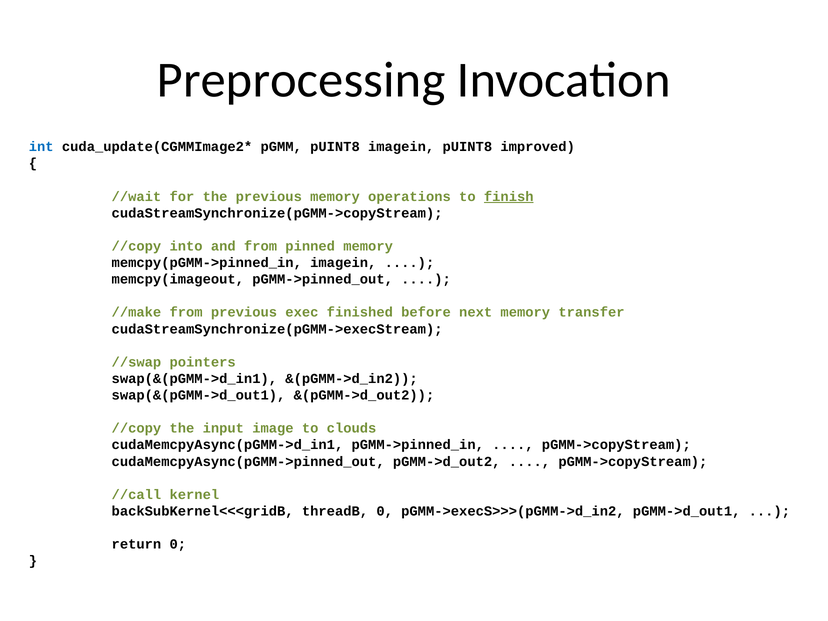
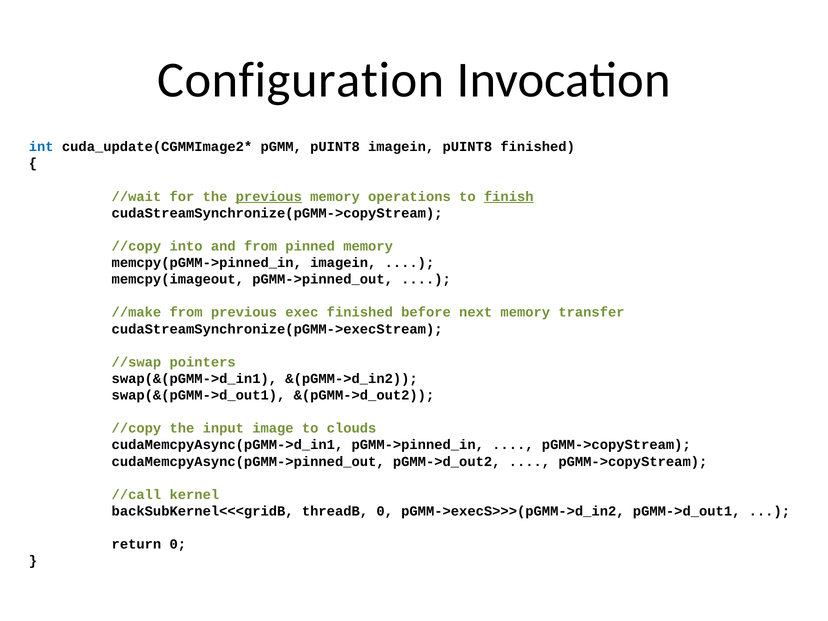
Preprocessing: Preprocessing -> Configuration
pUINT8 improved: improved -> finished
previous at (269, 197) underline: none -> present
